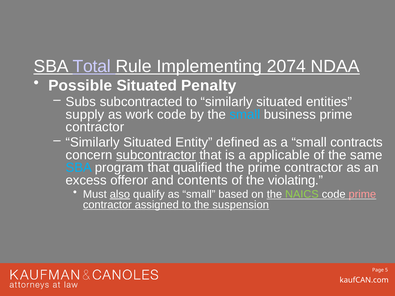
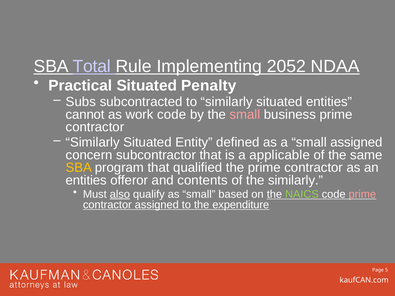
2074: 2074 -> 2052
Possible: Possible -> Practical
supply: supply -> cannot
small at (245, 115) colour: light blue -> pink
small contracts: contracts -> assigned
subcontractor underline: present -> none
SBA at (79, 168) colour: light blue -> yellow
excess at (86, 180): excess -> entities
the violating: violating -> similarly
suspension: suspension -> expenditure
